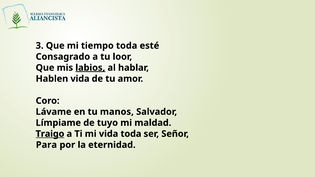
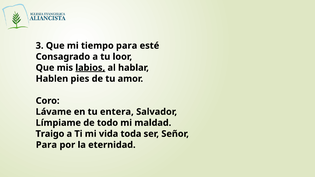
tiempo toda: toda -> para
Hablen vida: vida -> pies
manos: manos -> entera
tuyo: tuyo -> todo
Traigo underline: present -> none
